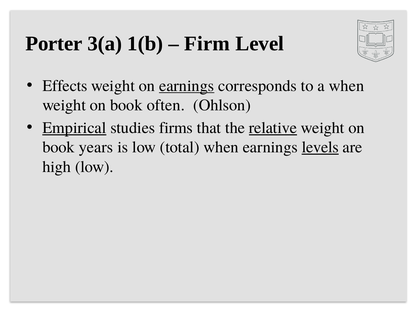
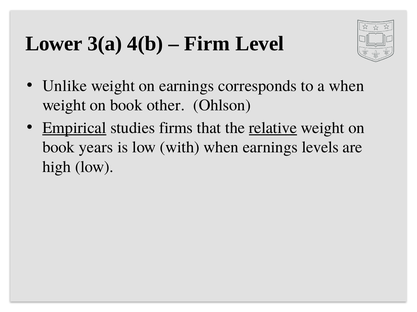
Porter: Porter -> Lower
1(b: 1(b -> 4(b
Effects: Effects -> Unlike
earnings at (187, 86) underline: present -> none
often: often -> other
total: total -> with
levels underline: present -> none
